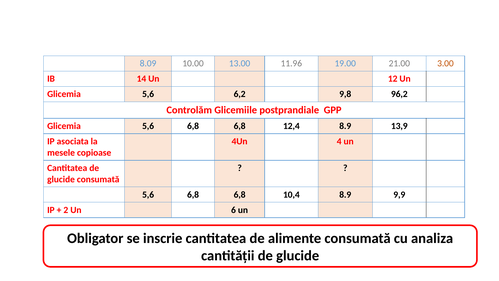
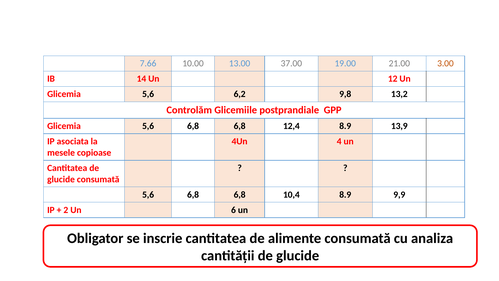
8.09: 8.09 -> 7.66
11.96: 11.96 -> 37.00
96,2: 96,2 -> 13,2
